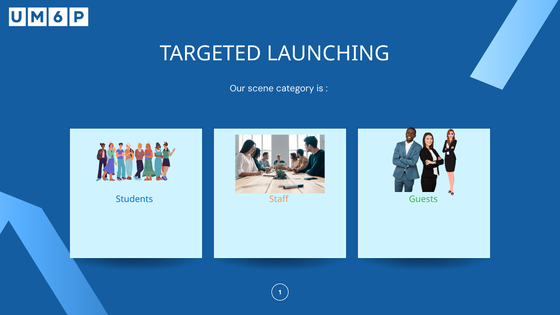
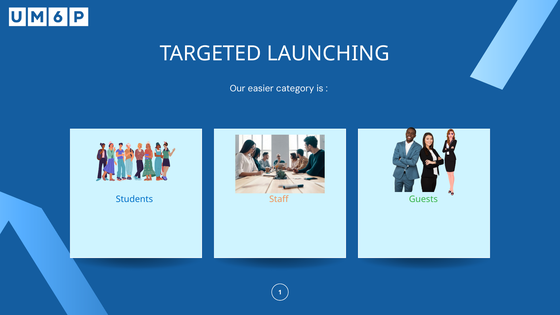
scene: scene -> easier
